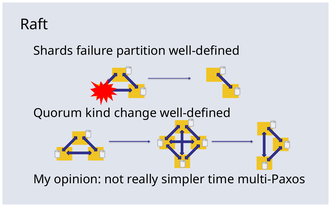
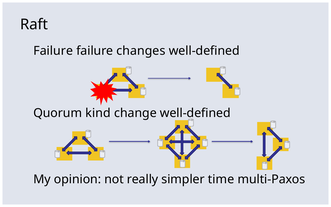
Shards at (53, 51): Shards -> Failure
partition: partition -> changes
